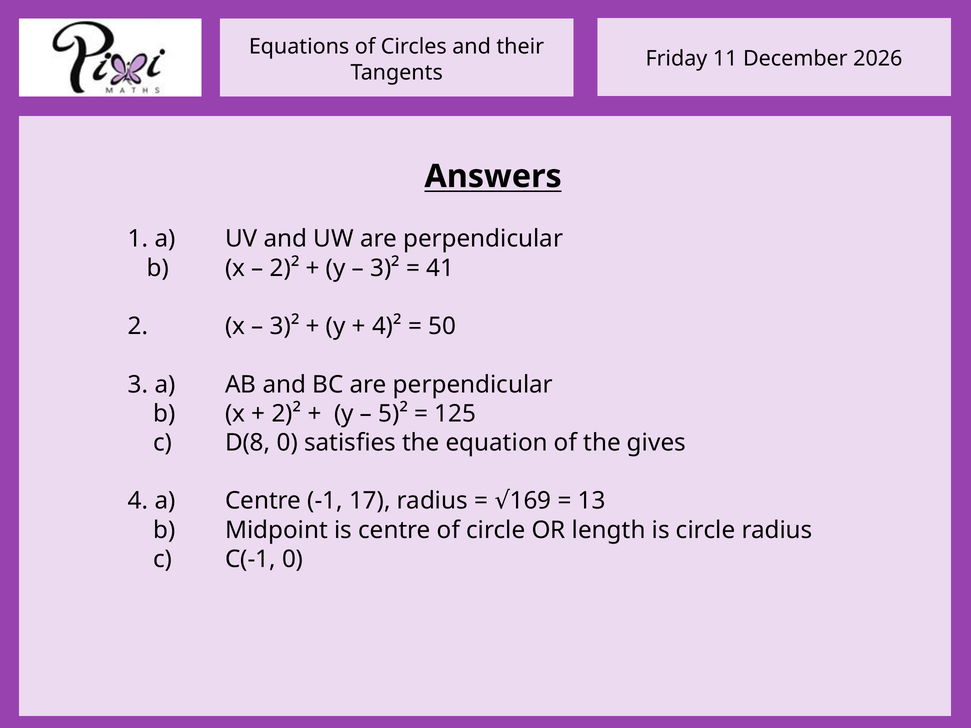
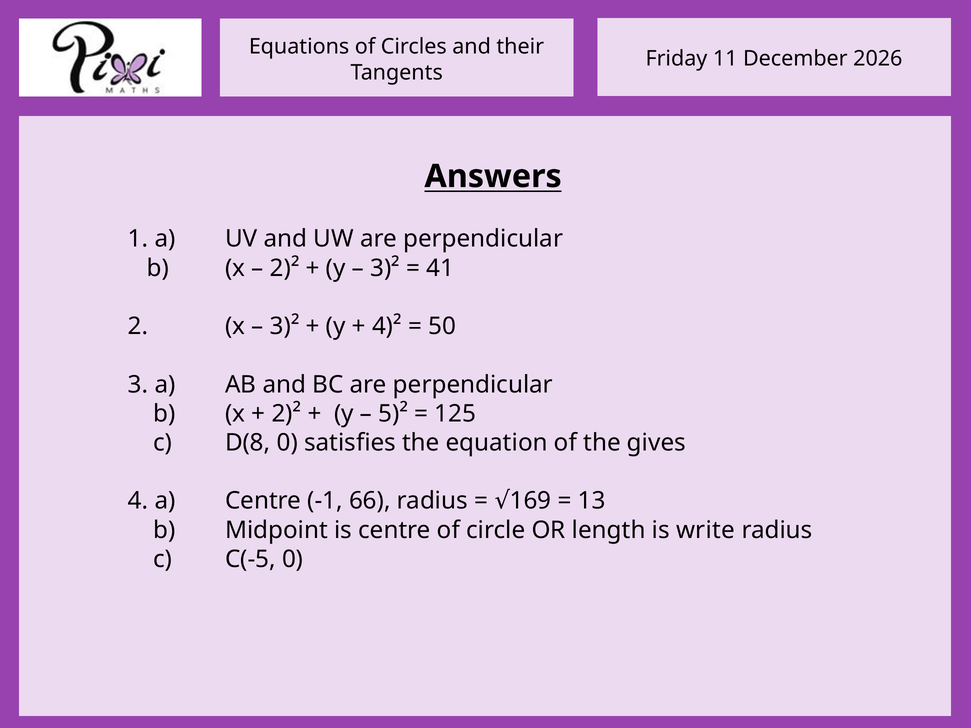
17: 17 -> 66
is circle: circle -> write
C(-1: C(-1 -> C(-5
